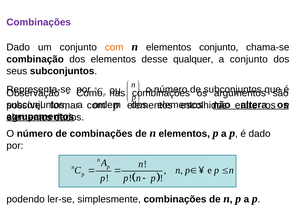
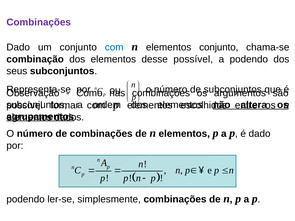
com at (114, 47) colour: orange -> blue
desse qualquer: qualquer -> possível
a conjunto: conjunto -> podendo
